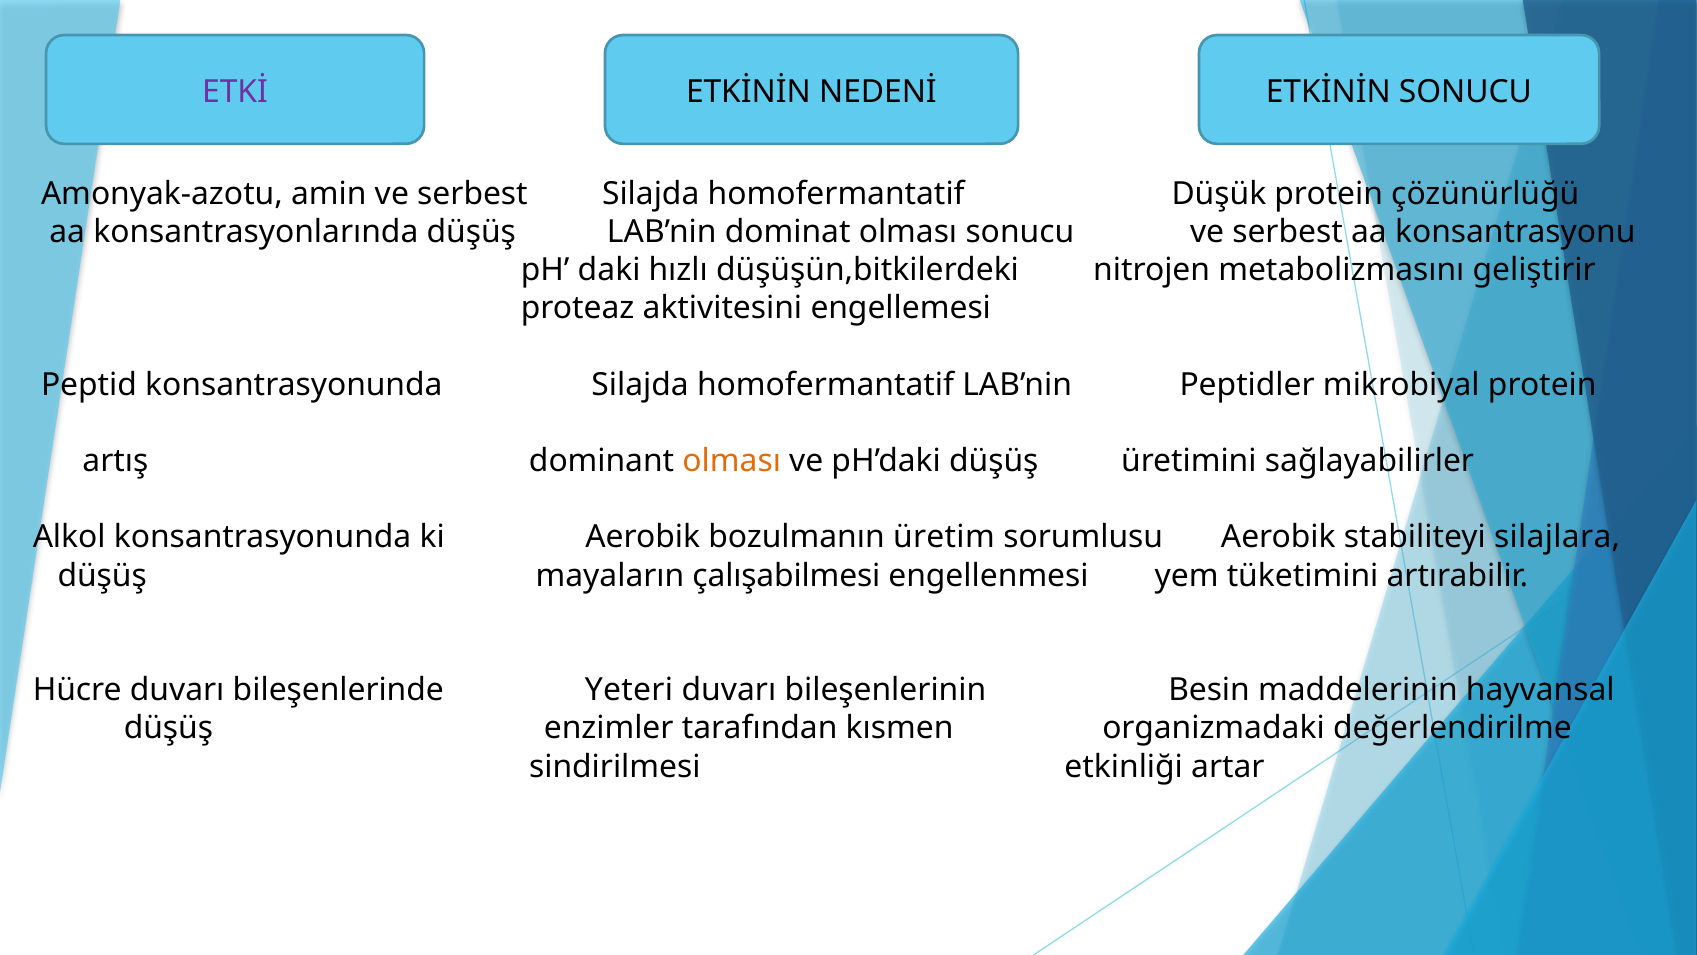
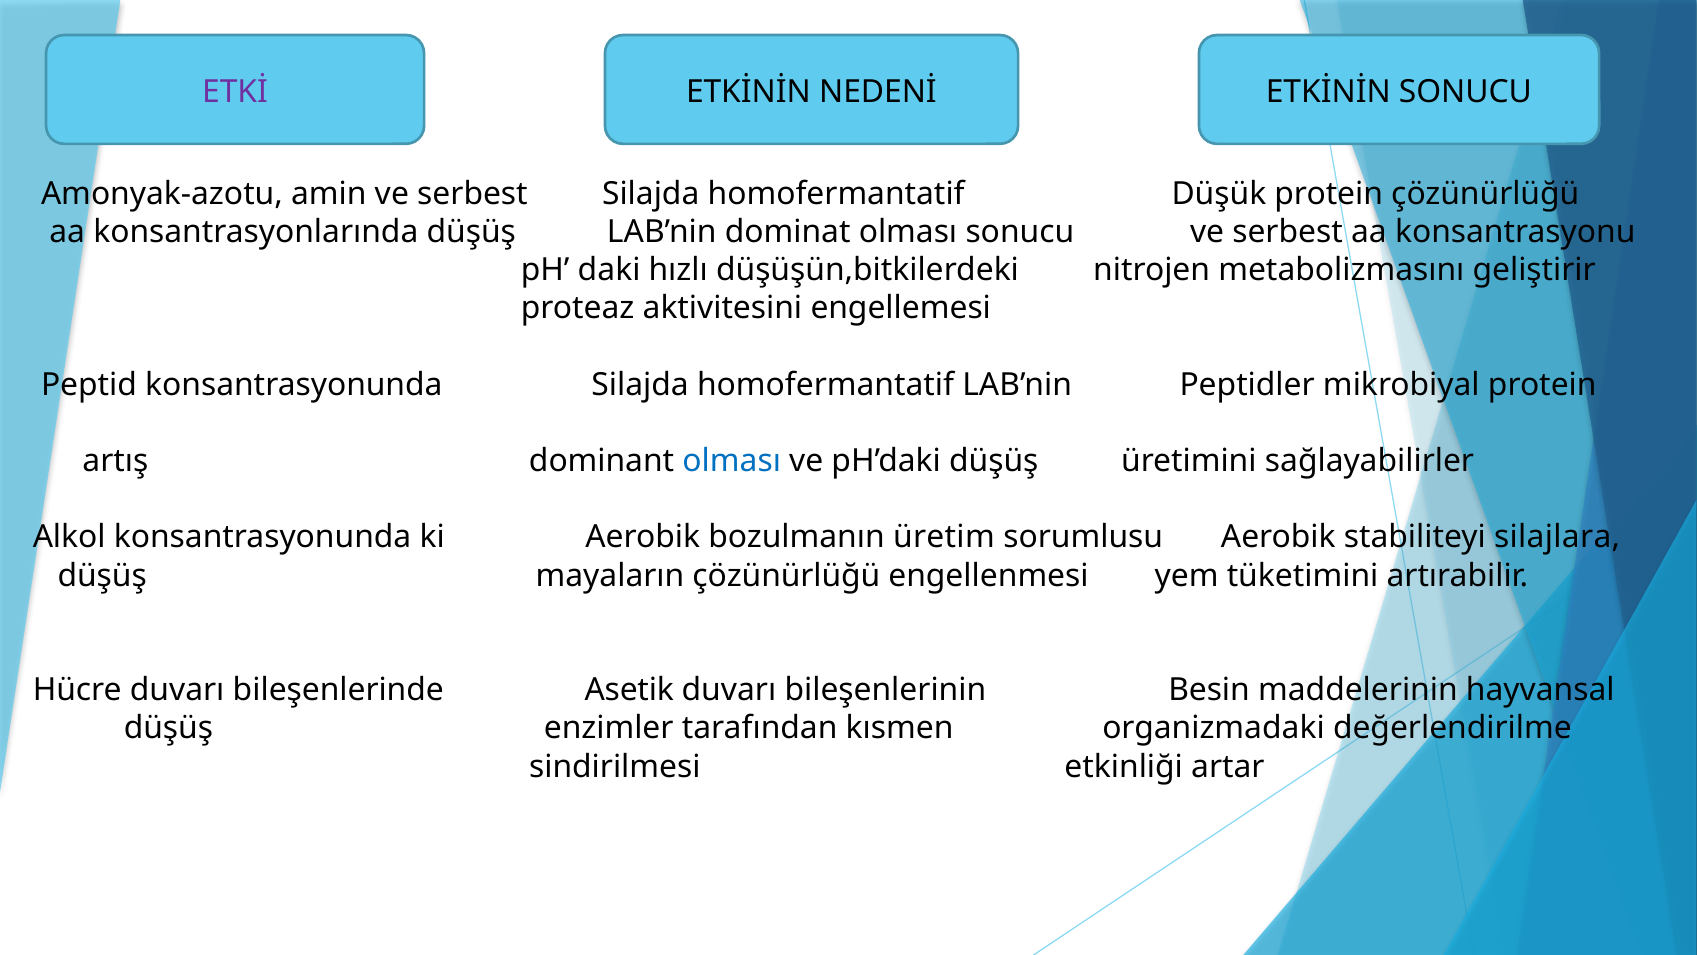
olması at (732, 461) colour: orange -> blue
mayaların çalışabilmesi: çalışabilmesi -> çözünürlüğü
Yeteri: Yeteri -> Asetik
